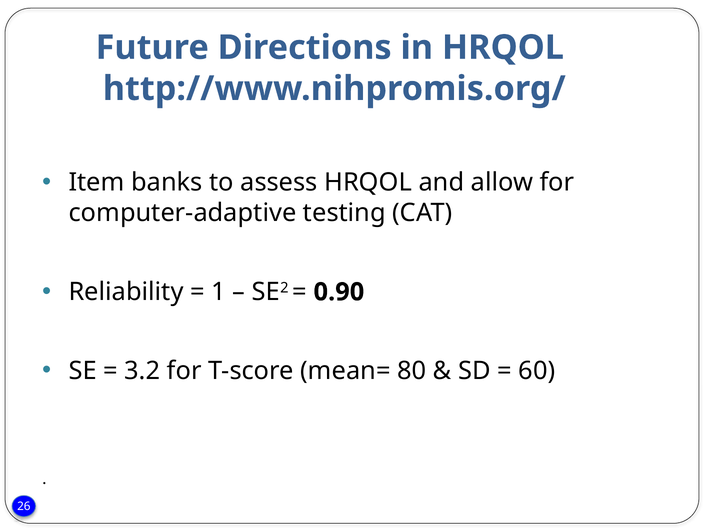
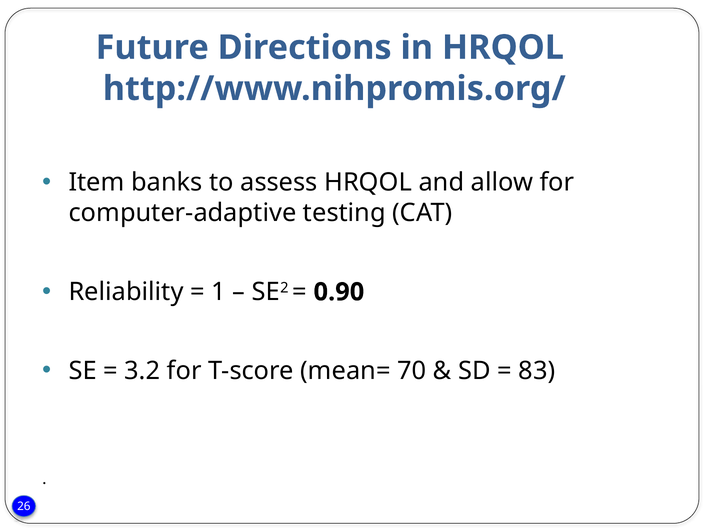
80: 80 -> 70
60: 60 -> 83
